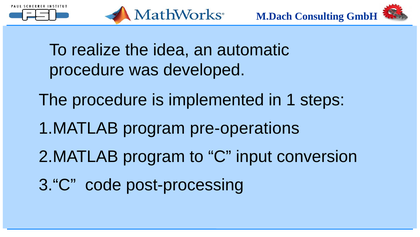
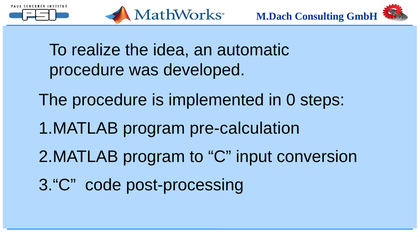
1: 1 -> 0
pre-operations: pre-operations -> pre-calculation
